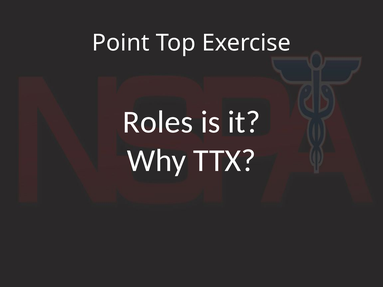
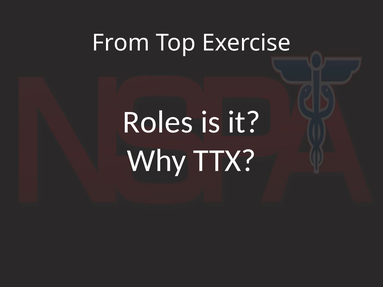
Point: Point -> From
